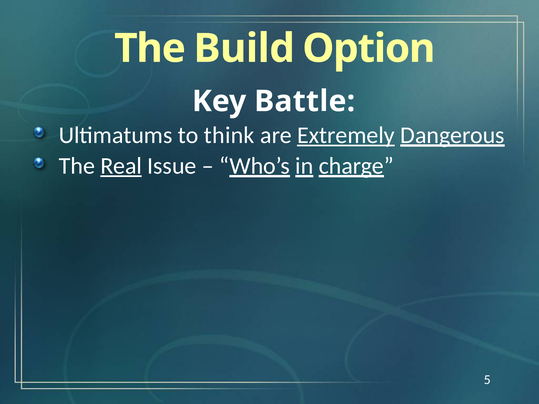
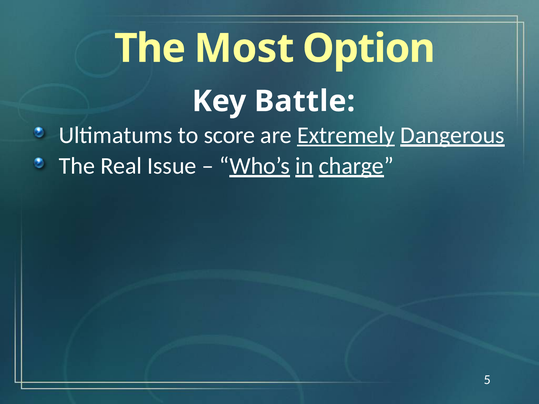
Build: Build -> Most
think: think -> score
Real underline: present -> none
